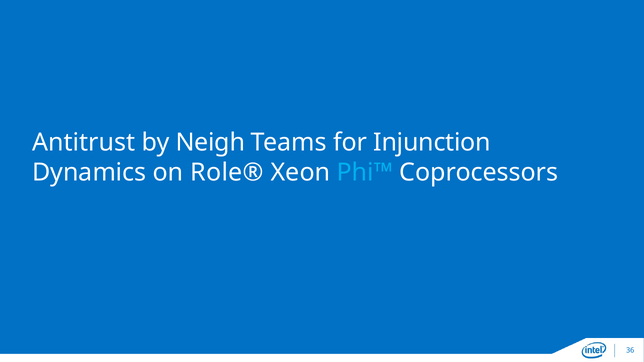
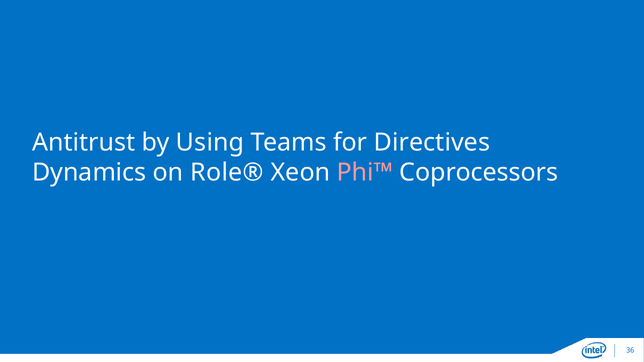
Neigh: Neigh -> Using
Injunction: Injunction -> Directives
Phi™ colour: light blue -> pink
